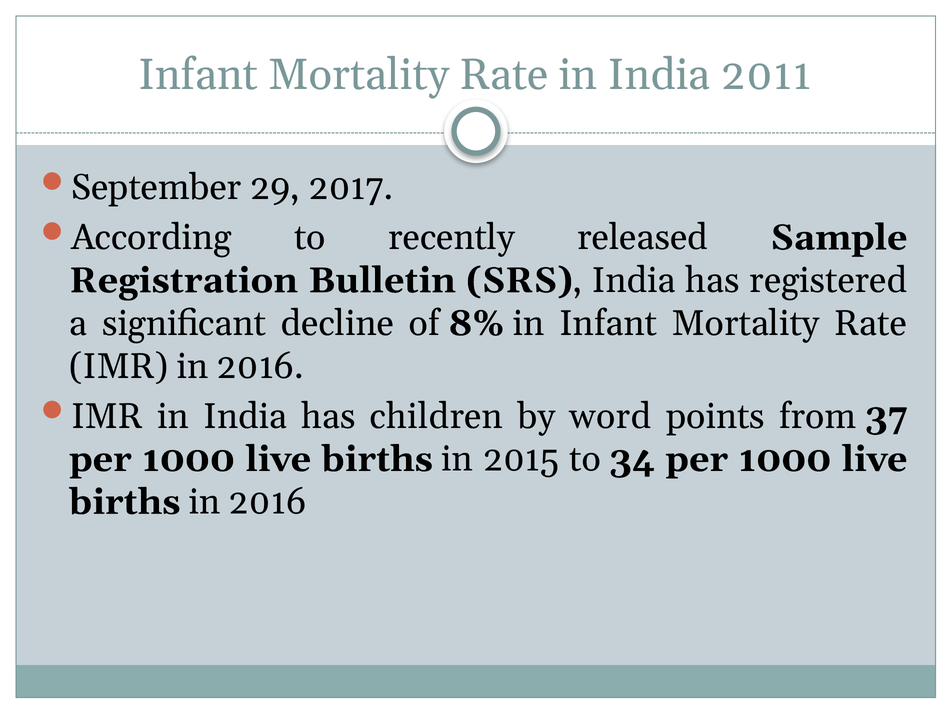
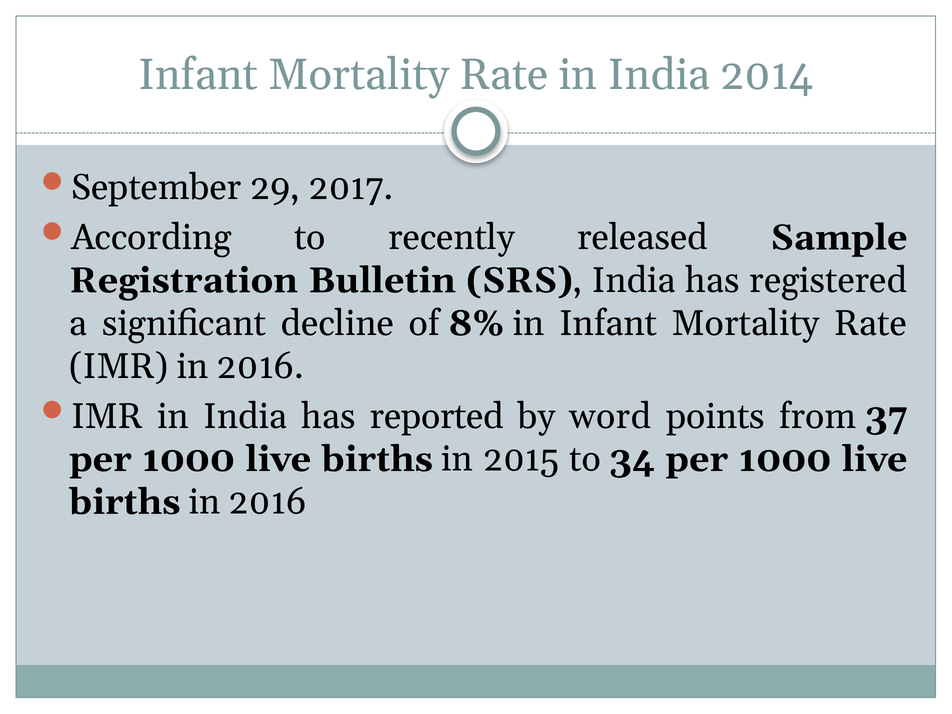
2011: 2011 -> 2014
children: children -> reported
